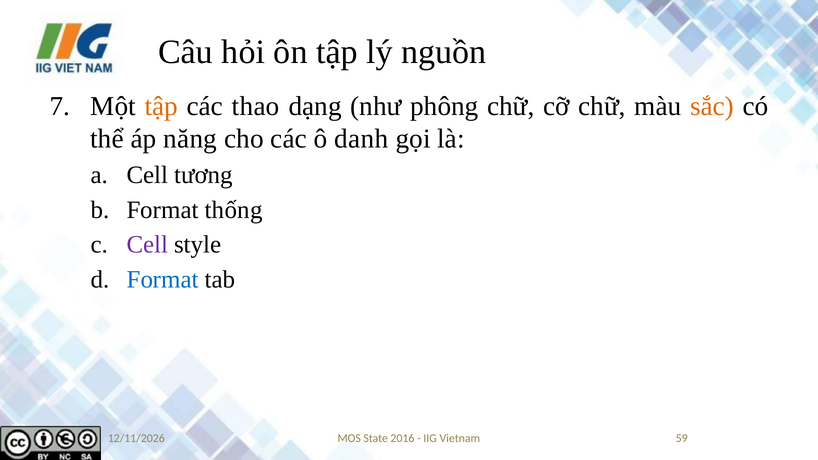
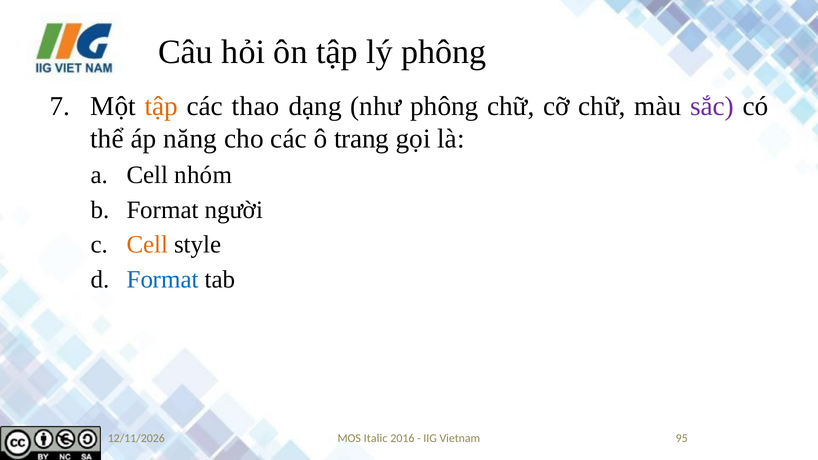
lý nguồn: nguồn -> phông
sắc colour: orange -> purple
danh: danh -> trang
tương: tương -> nhóm
thống: thống -> người
Cell at (147, 245) colour: purple -> orange
State: State -> Italic
59: 59 -> 95
